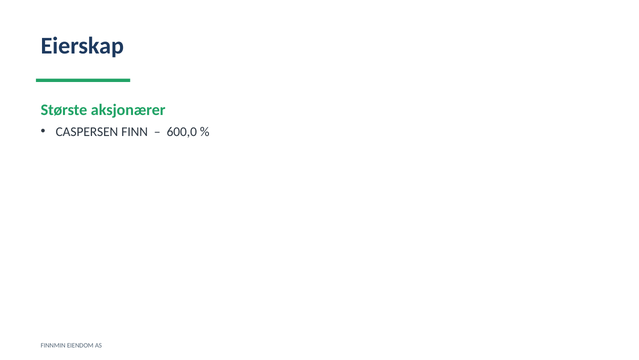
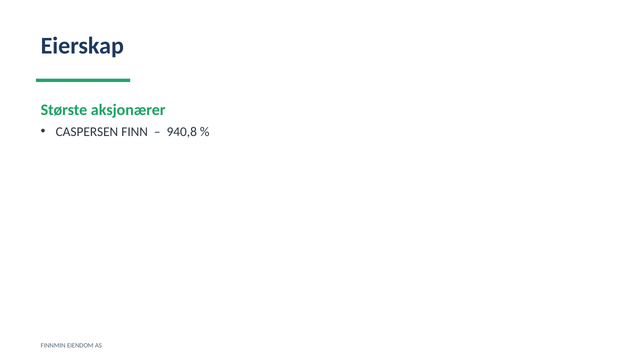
600,0: 600,0 -> 940,8
